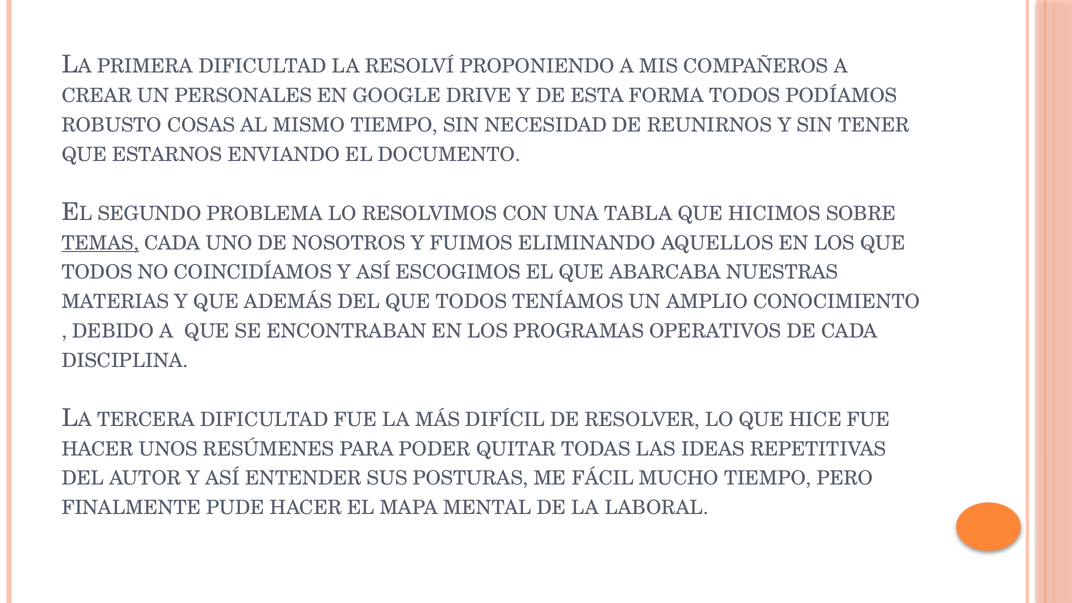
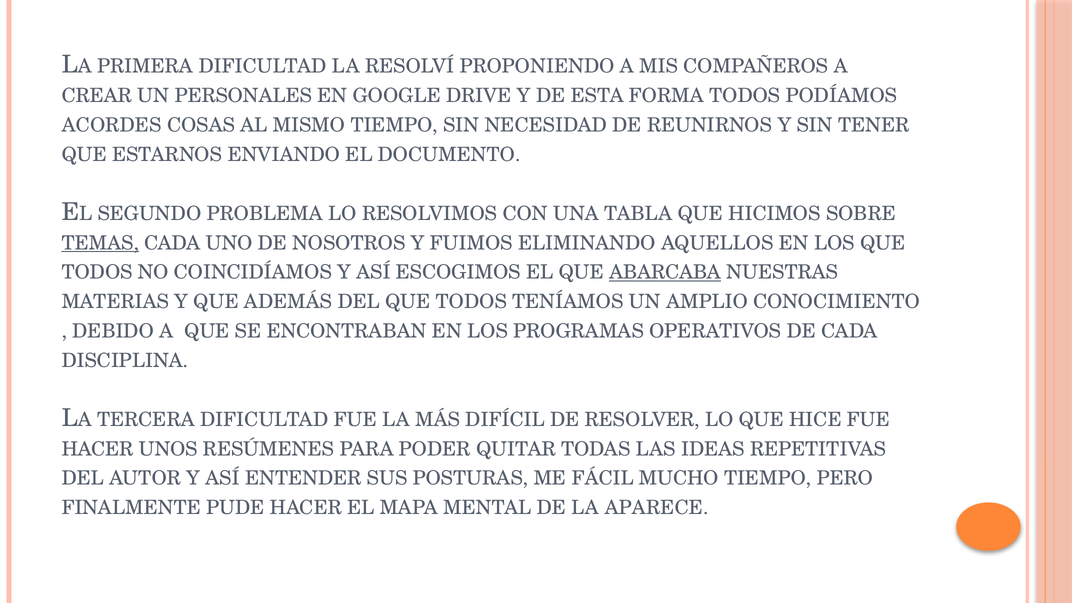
ROBUSTO: ROBUSTO -> ACORDES
ABARCABA underline: none -> present
LABORAL: LABORAL -> APARECE
